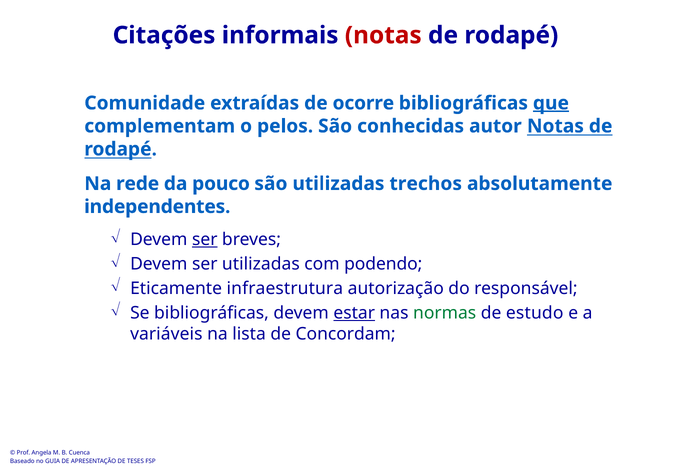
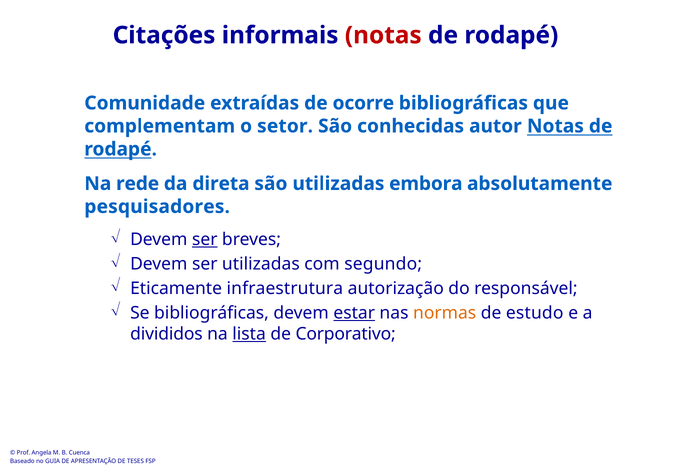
que underline: present -> none
pelos: pelos -> setor
pouco: pouco -> direta
trechos: trechos -> embora
independentes: independentes -> pesquisadores
podendo: podendo -> segundo
normas colour: green -> orange
variáveis: variáveis -> divididos
lista underline: none -> present
Concordam: Concordam -> Corporativo
